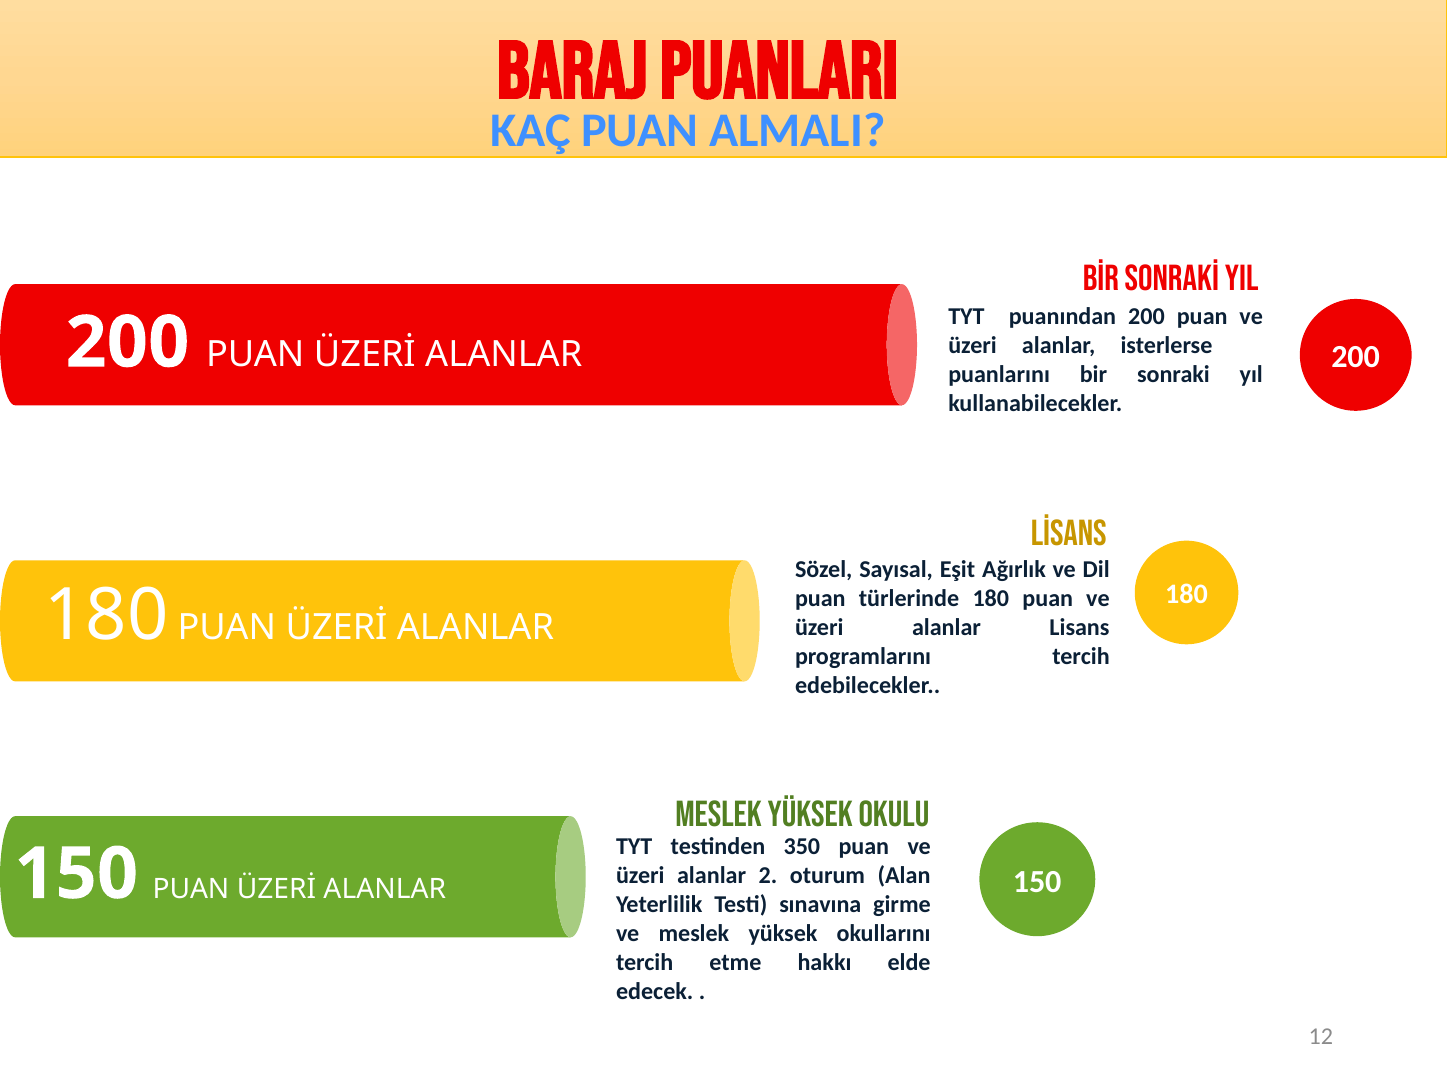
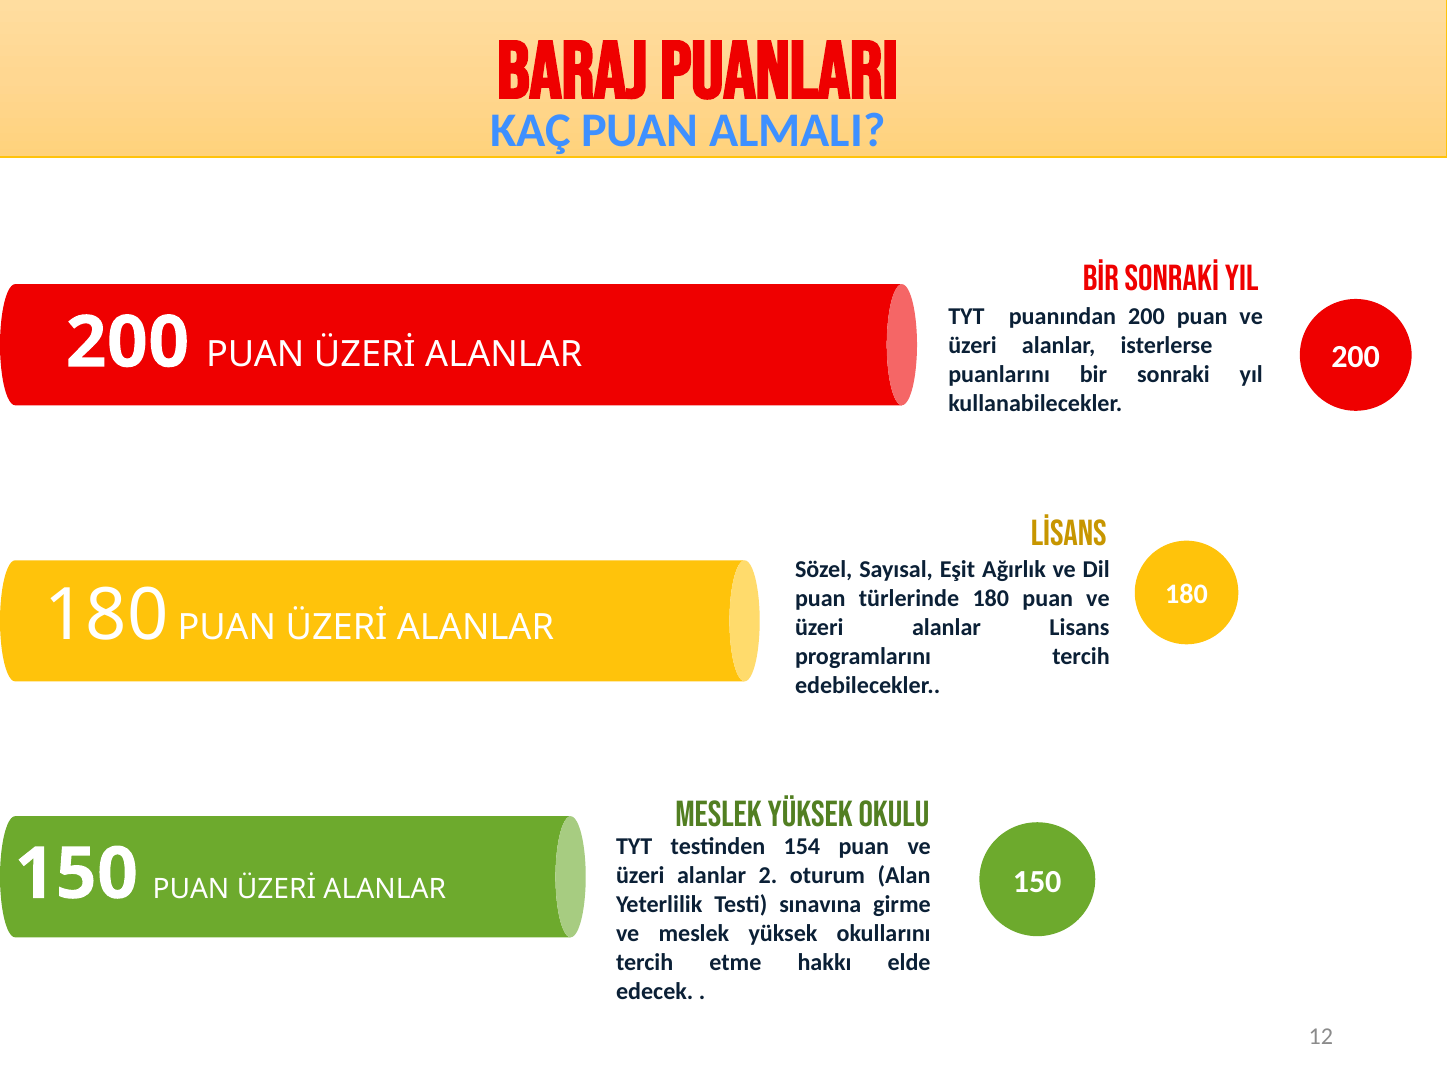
350: 350 -> 154
